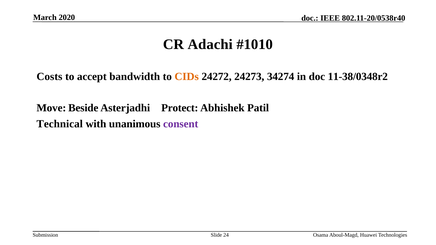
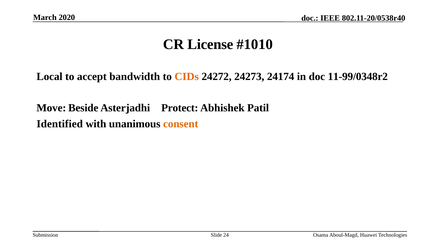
Adachi: Adachi -> License
Costs: Costs -> Local
34274: 34274 -> 24174
11-38/0348r2: 11-38/0348r2 -> 11-99/0348r2
Technical: Technical -> Identified
consent colour: purple -> orange
